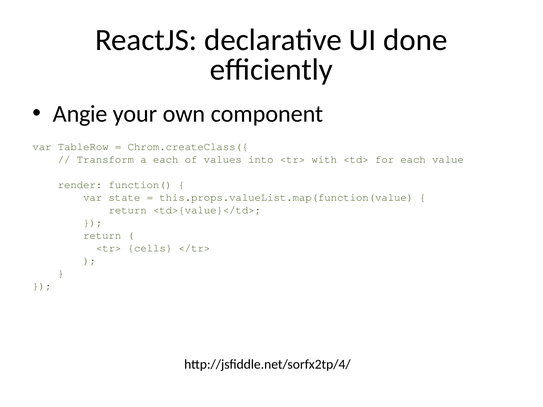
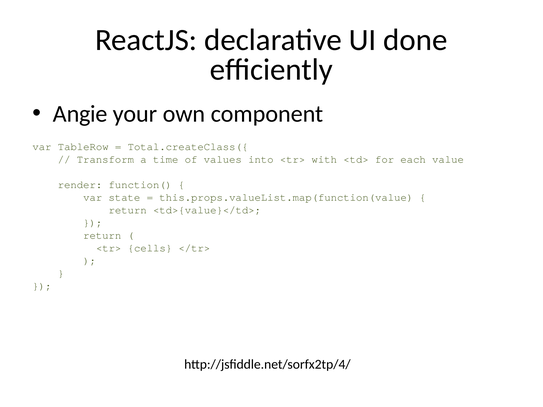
Chrom.createClass({: Chrom.createClass({ -> Total.createClass({
a each: each -> time
